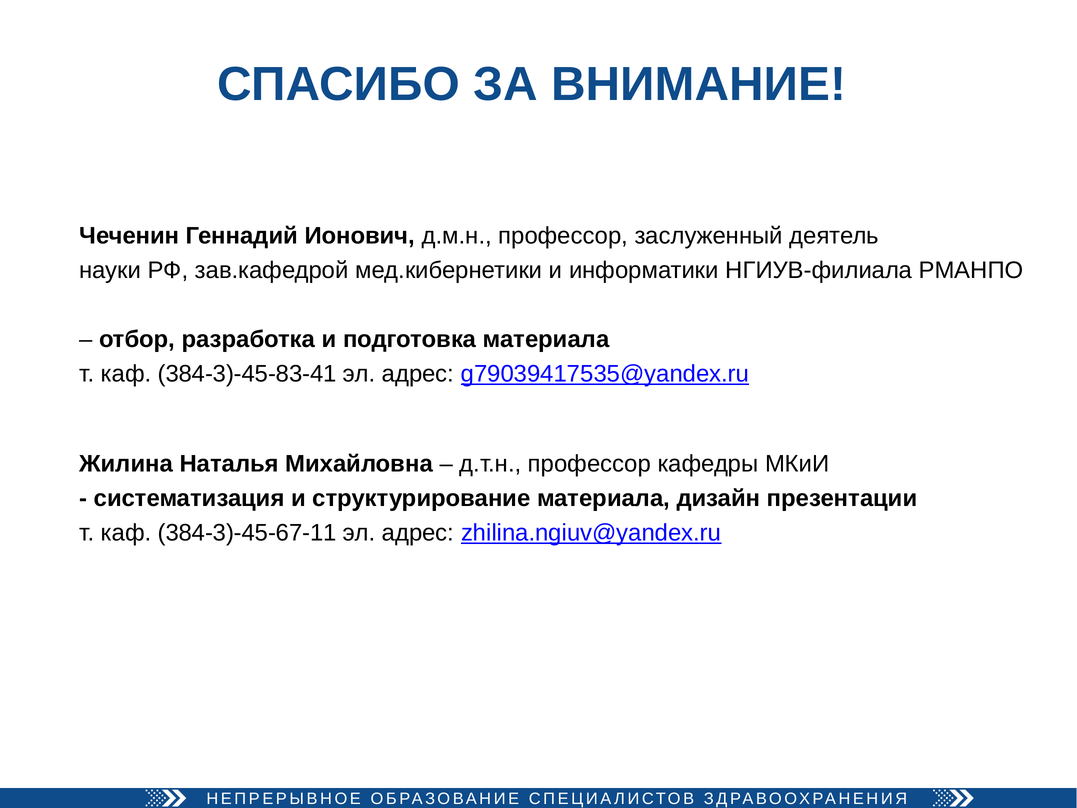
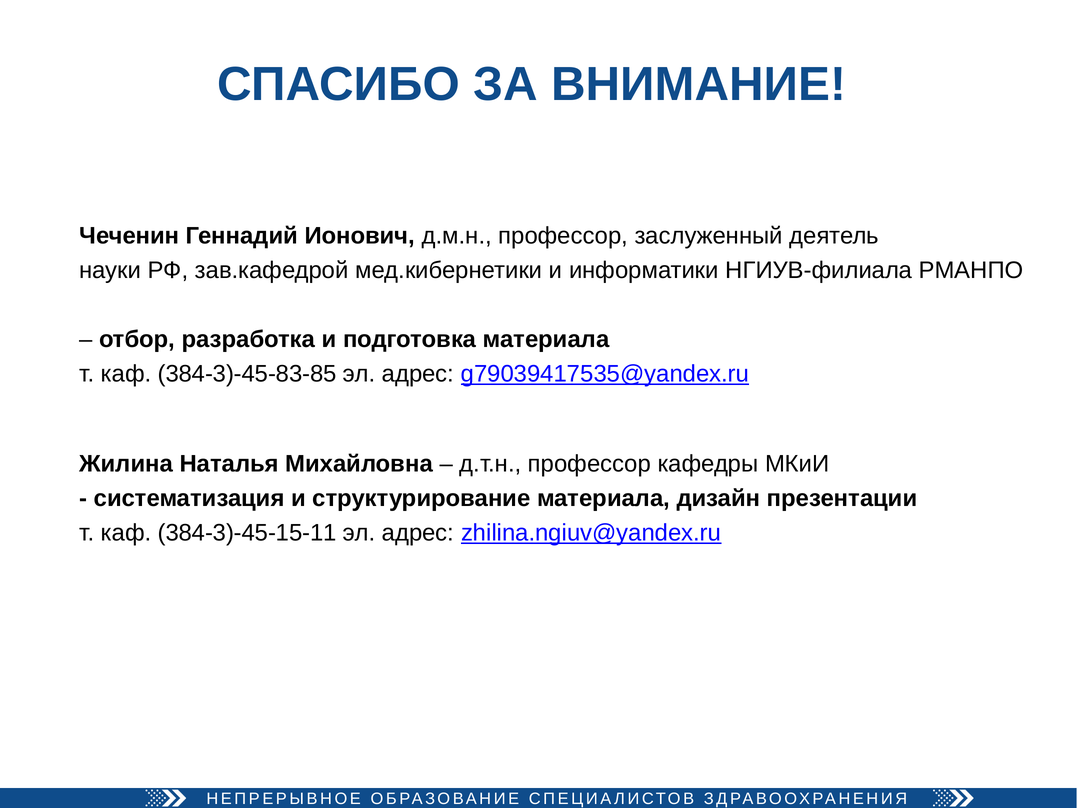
384-3)-45-83-41: 384-3)-45-83-41 -> 384-3)-45-83-85
384-3)-45-67-11: 384-3)-45-67-11 -> 384-3)-45-15-11
